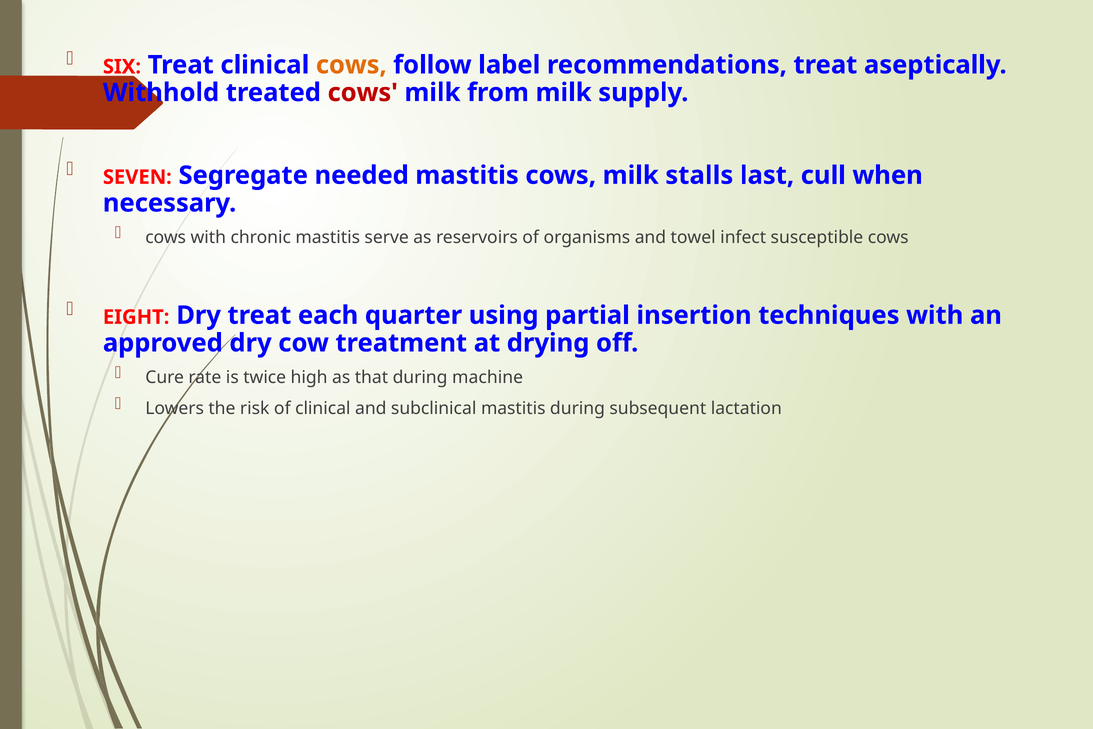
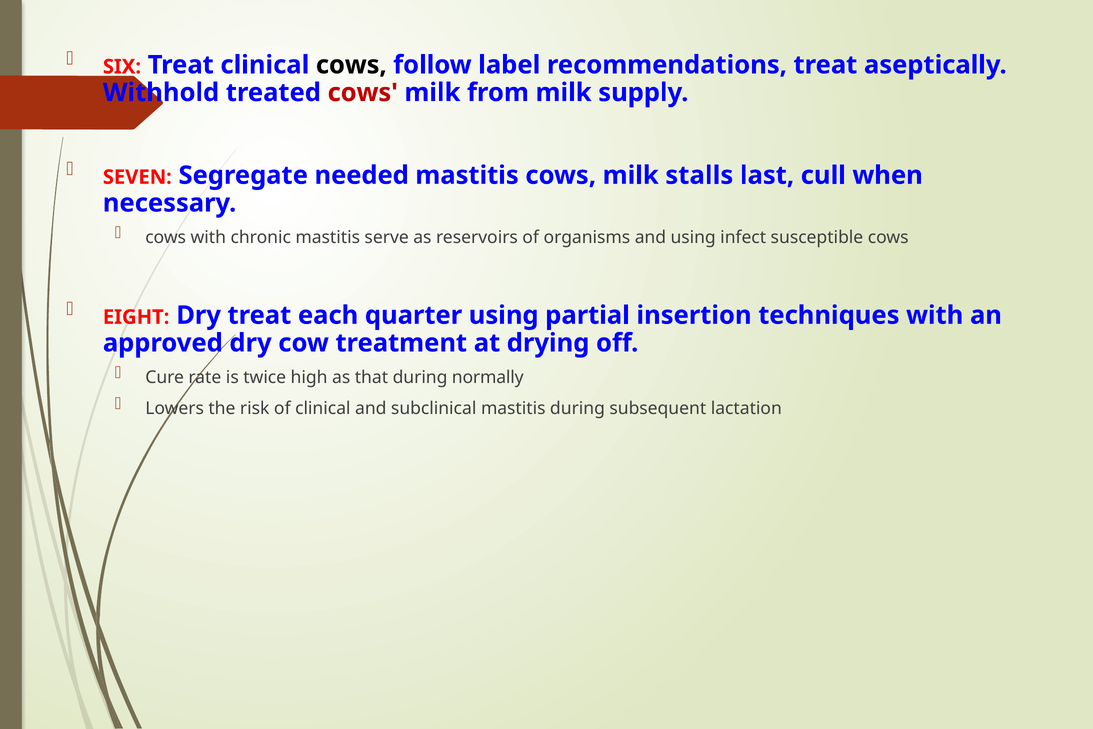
cows at (351, 65) colour: orange -> black
and towel: towel -> using
machine: machine -> normally
